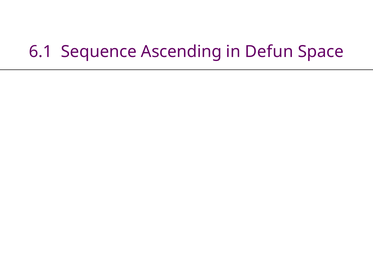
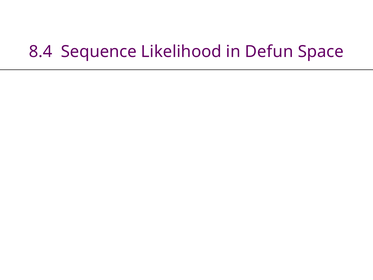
6.1: 6.1 -> 8.4
Ascending: Ascending -> Likelihood
